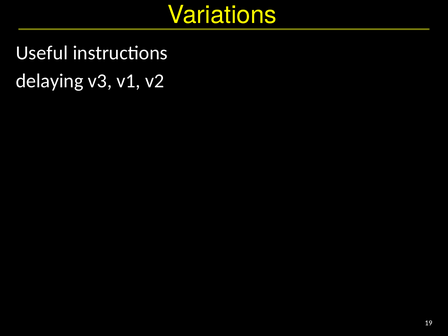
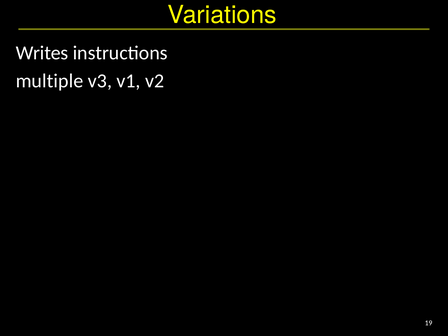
Useful: Useful -> Writes
delaying: delaying -> multiple
